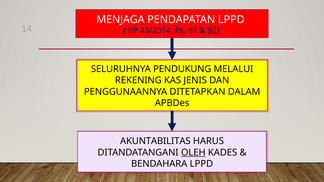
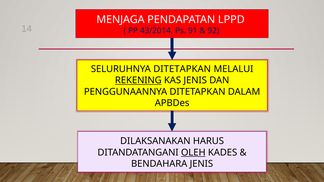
SELURUHNYA PENDUKUNG: PENDUKUNG -> DITETAPKAN
REKENING underline: none -> present
AKUNTABILITAS: AKUNTABILITAS -> DILAKSANAKAN
BENDAHARA LPPD: LPPD -> JENIS
